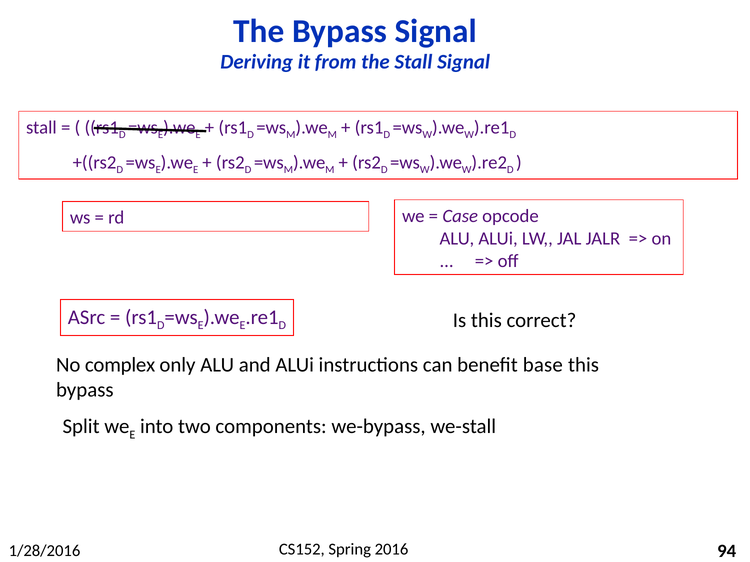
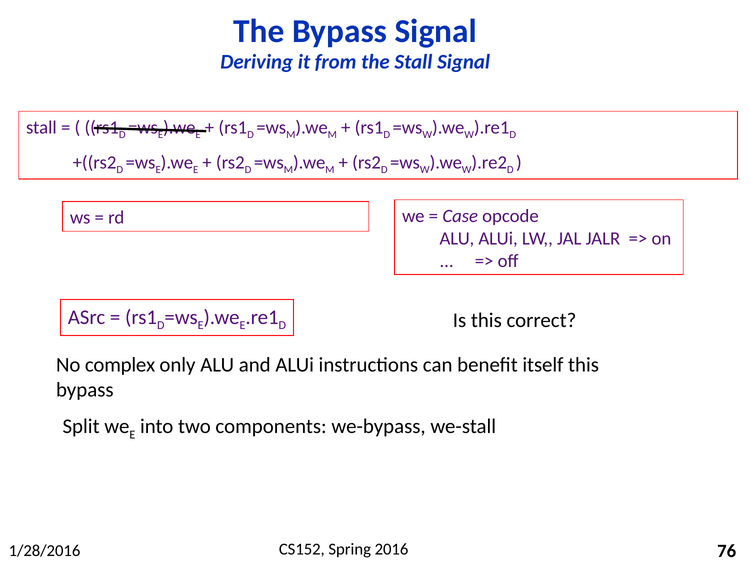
base: base -> itself
94: 94 -> 76
